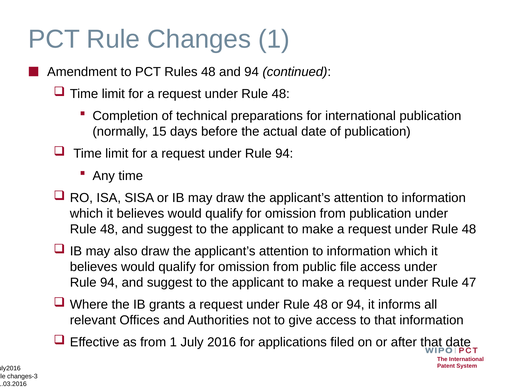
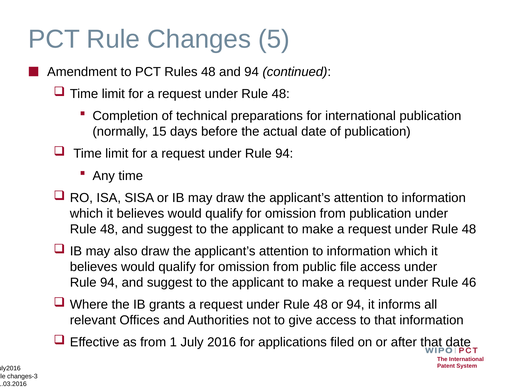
Changes 1: 1 -> 5
47: 47 -> 46
